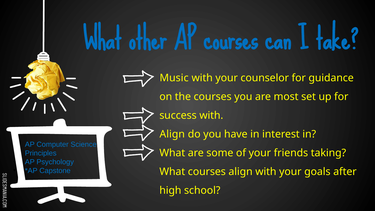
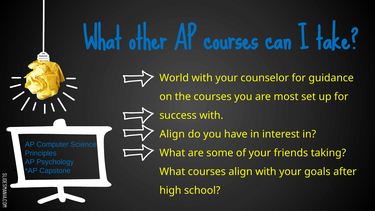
Music: Music -> World
